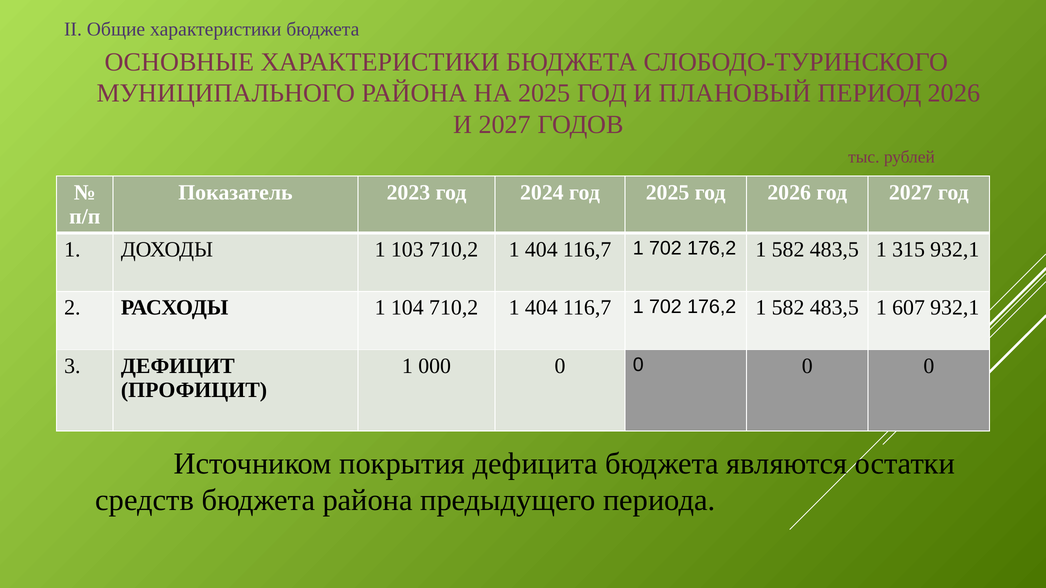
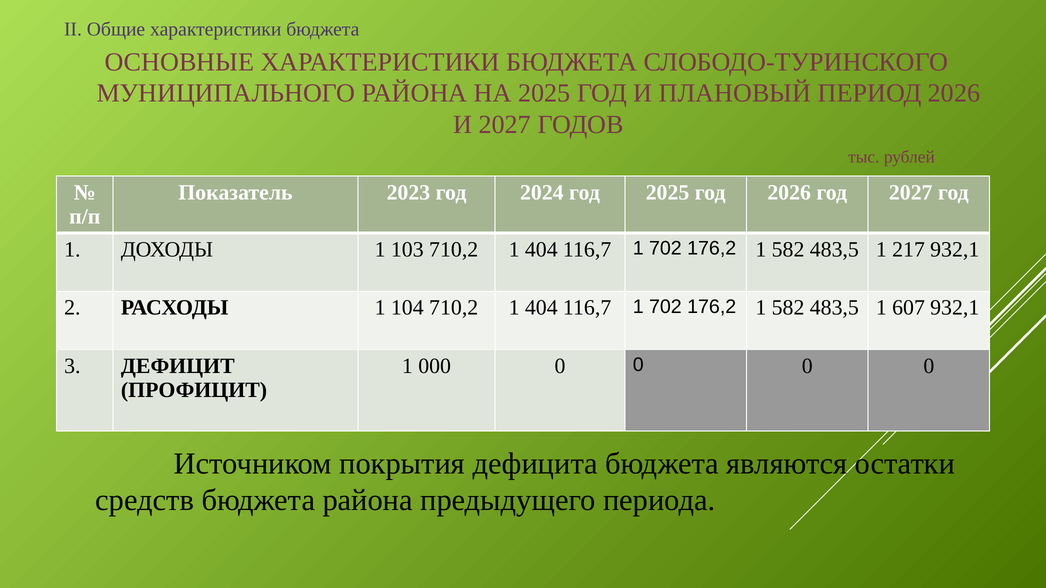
315: 315 -> 217
